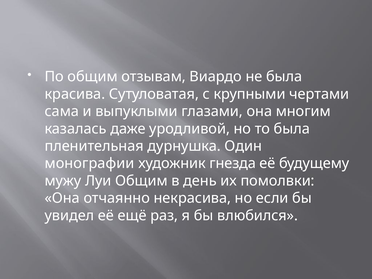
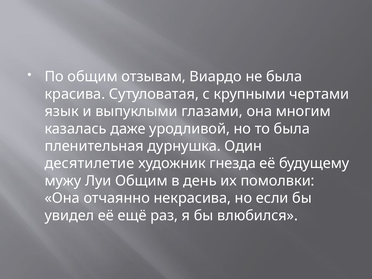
сама: сама -> язык
монографии: монографии -> десятилетие
